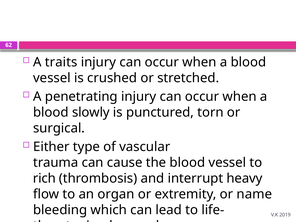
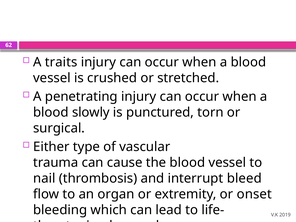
rich: rich -> nail
heavy: heavy -> bleed
name: name -> onset
